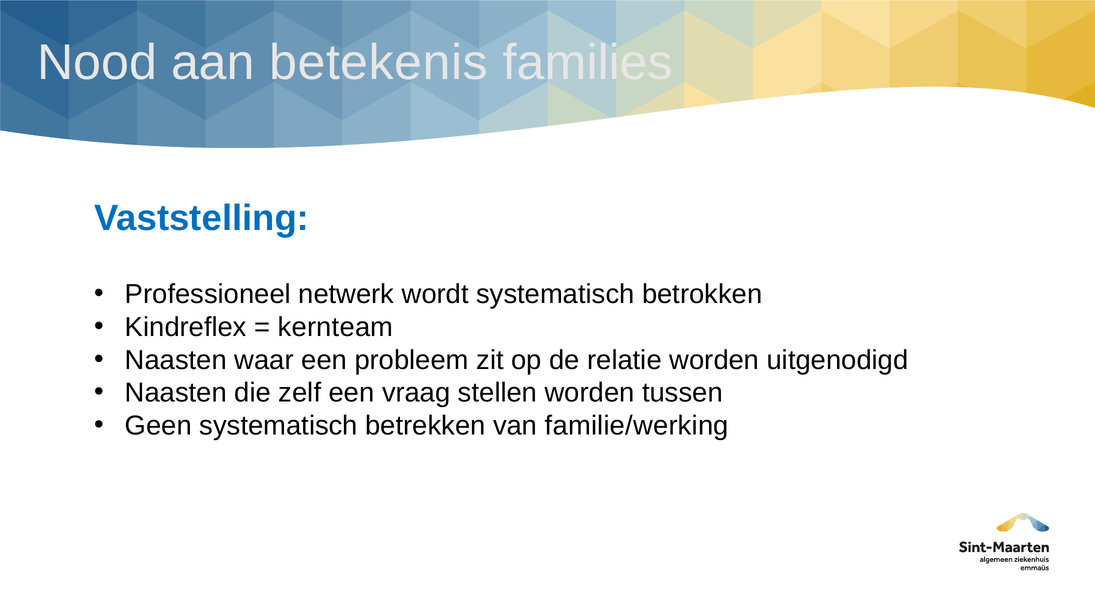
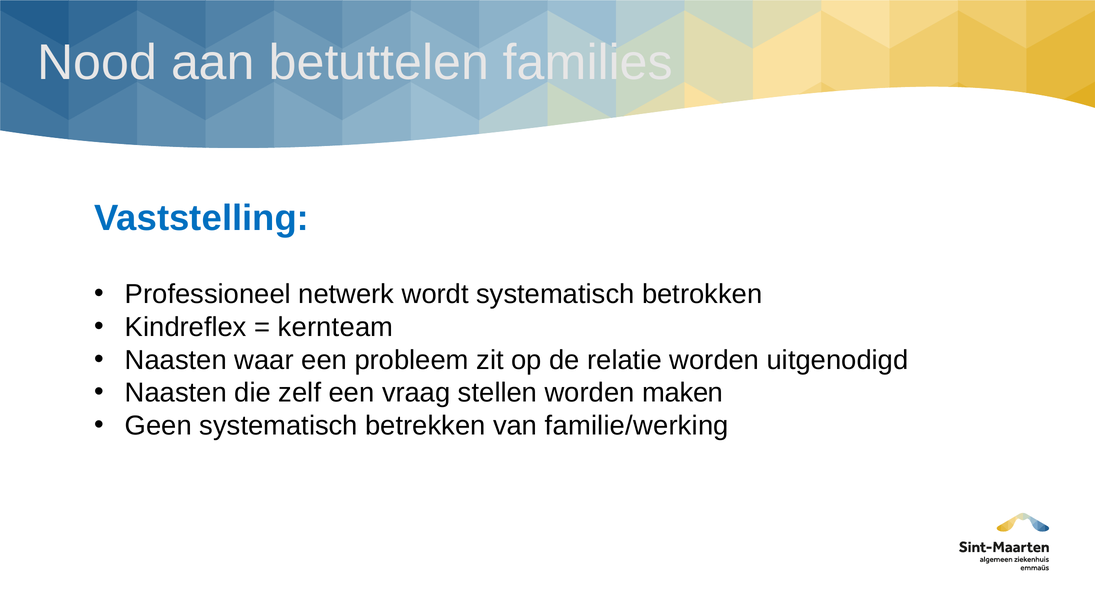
betekenis: betekenis -> betuttelen
tussen: tussen -> maken
